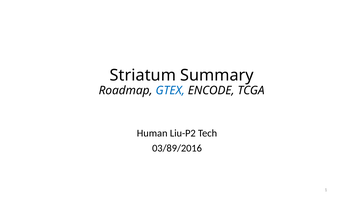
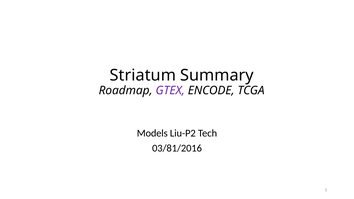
GTEX colour: blue -> purple
Human: Human -> Models
03/89/2016: 03/89/2016 -> 03/81/2016
